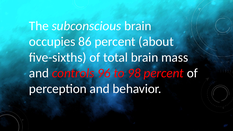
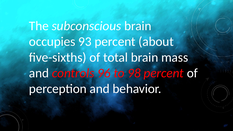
86: 86 -> 93
